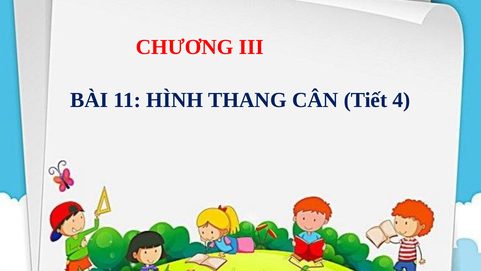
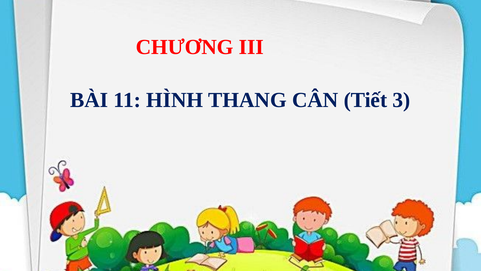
4: 4 -> 3
